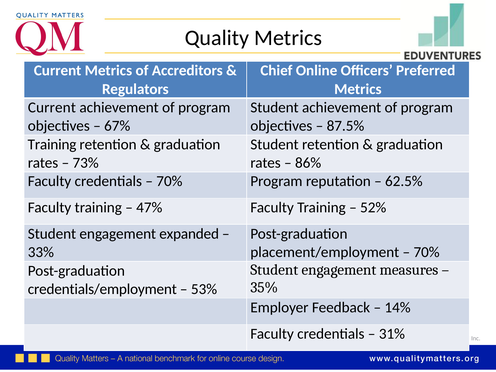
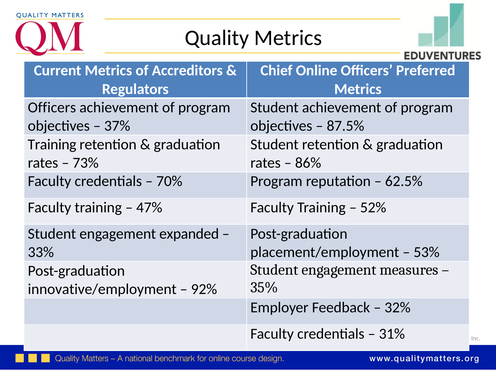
Current at (52, 108): Current -> Officers
67%: 67% -> 37%
70% at (427, 252): 70% -> 53%
credentials/employment: credentials/employment -> innovative/employment
53%: 53% -> 92%
14%: 14% -> 32%
